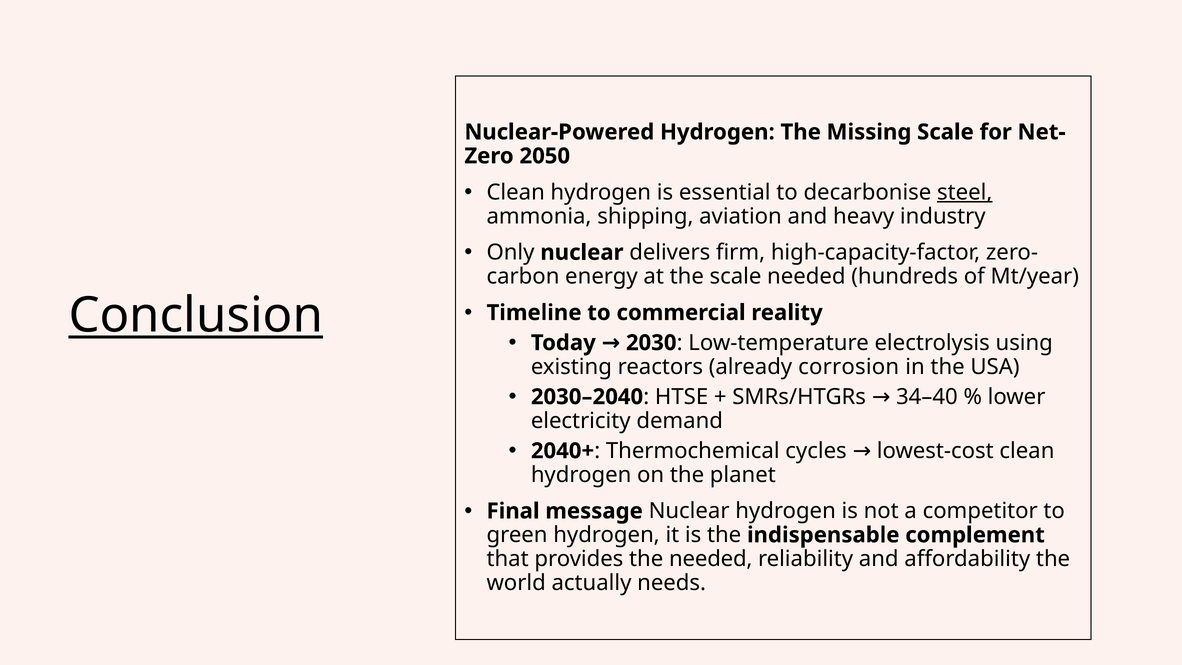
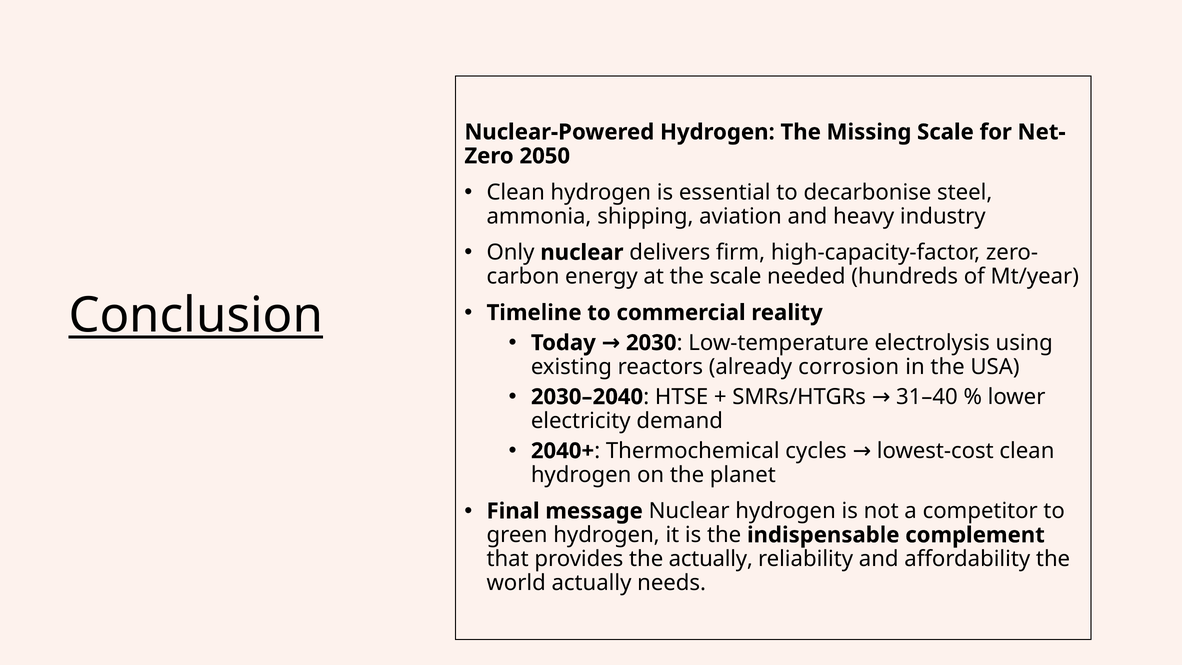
steel underline: present -> none
34–40: 34–40 -> 31–40
the needed: needed -> actually
